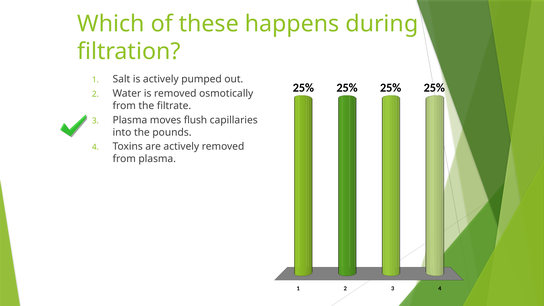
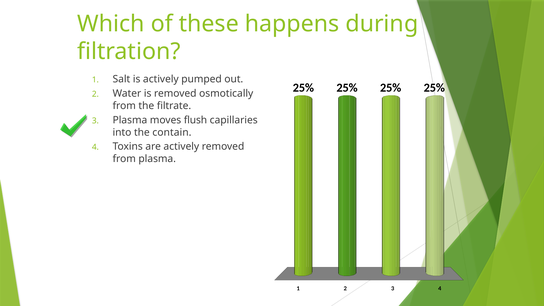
pounds: pounds -> contain
